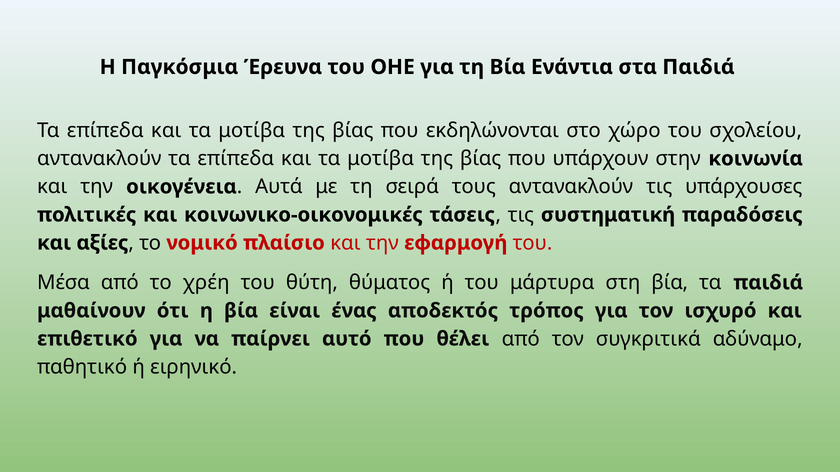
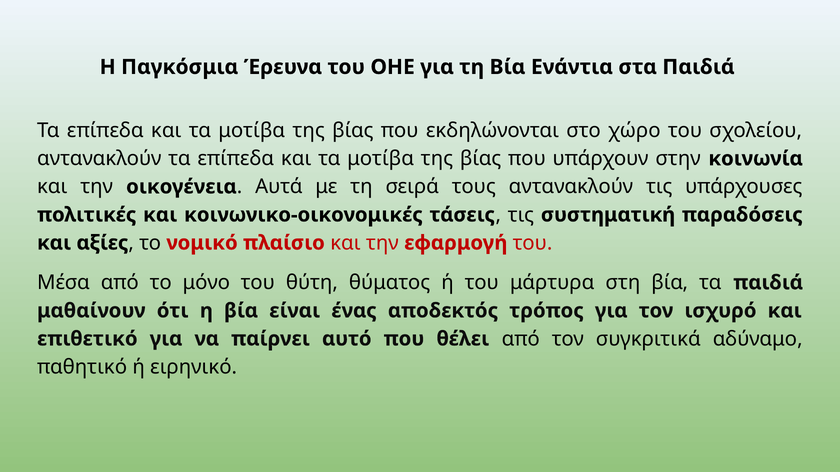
χρέη: χρέη -> μόνο
